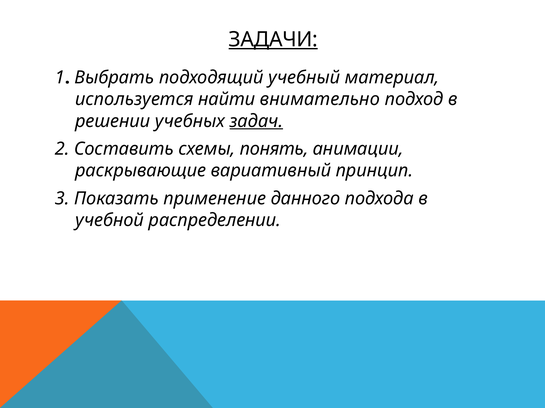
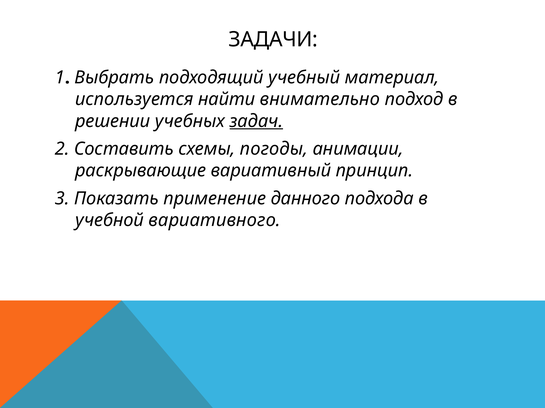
ЗАДАЧИ underline: present -> none
понять: понять -> погоды
распределении: распределении -> вариативного
